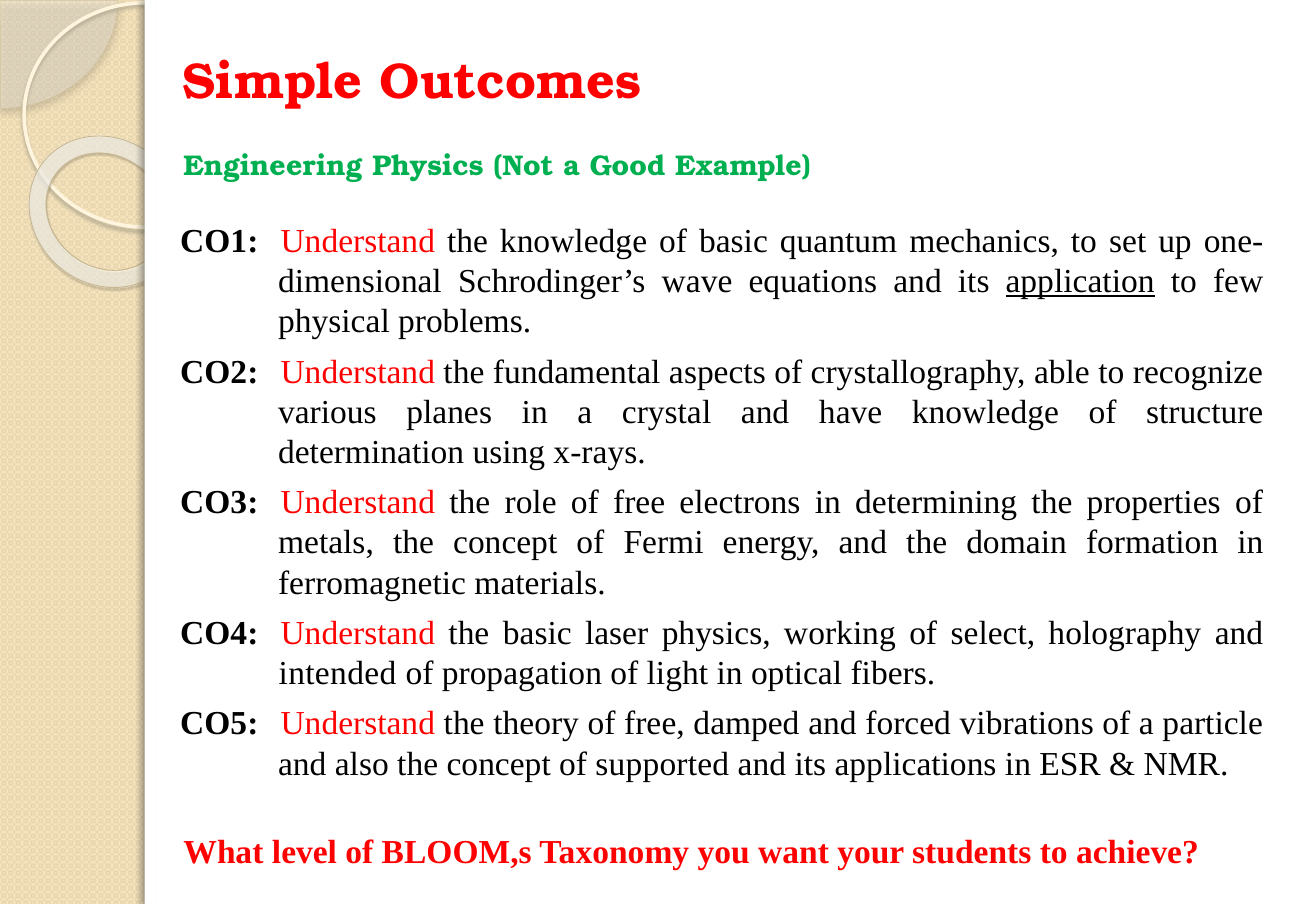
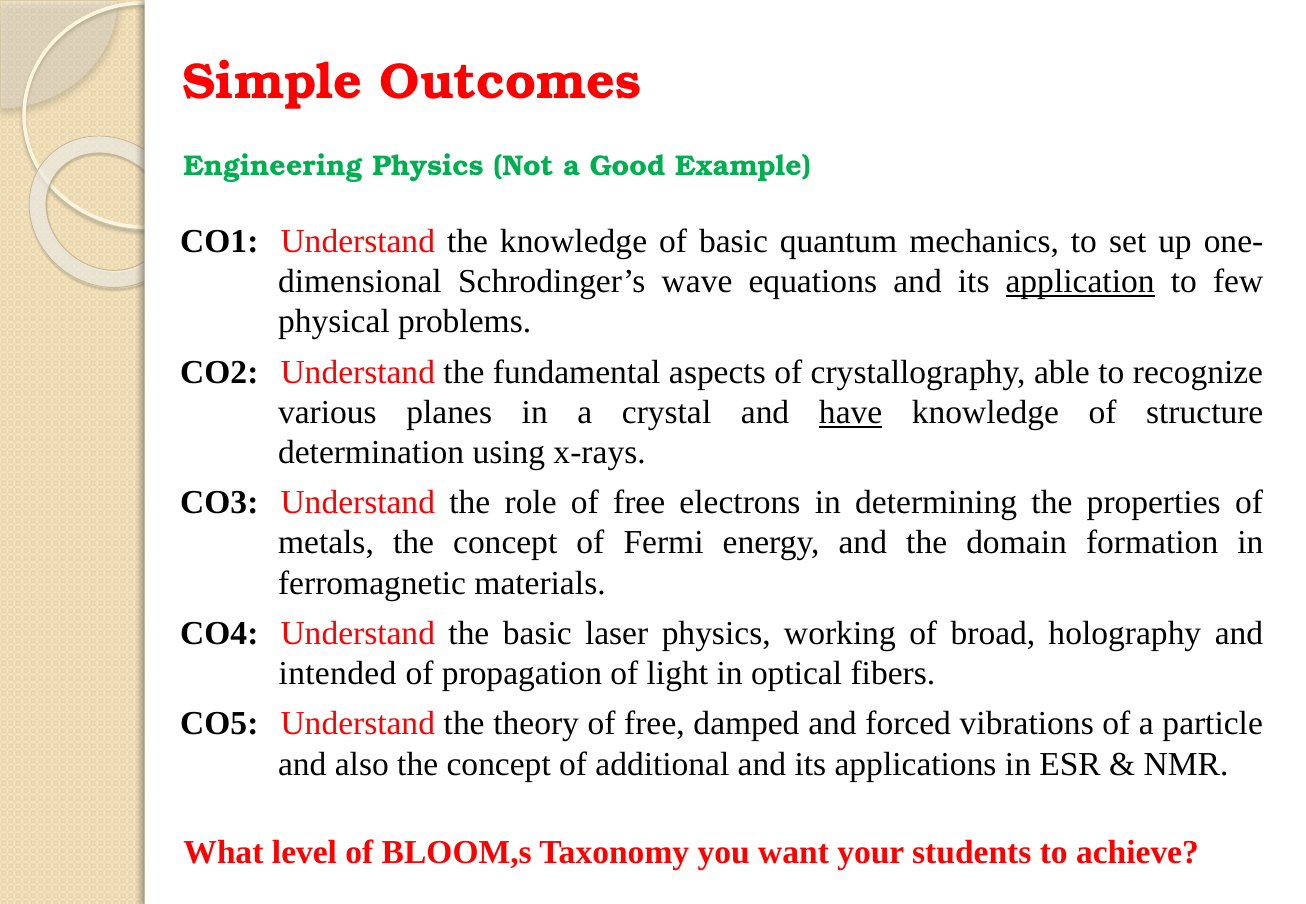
have underline: none -> present
select: select -> broad
supported: supported -> additional
